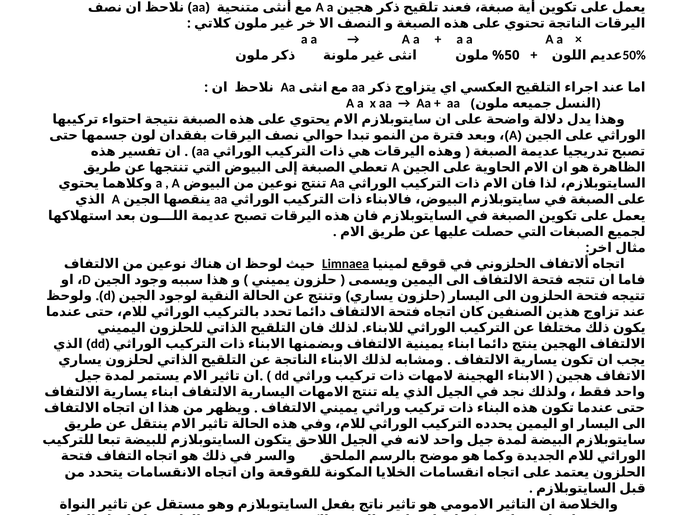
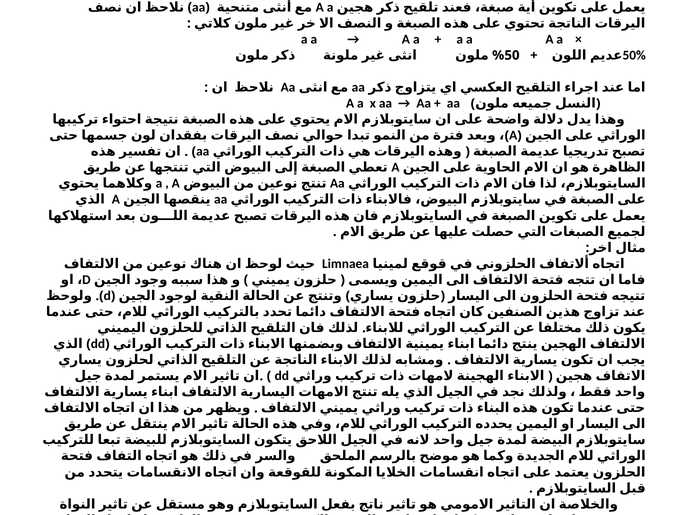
Limnaea underline: present -> none
